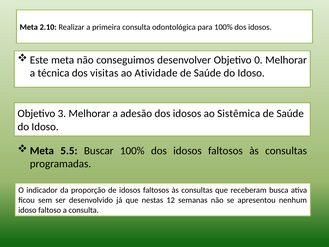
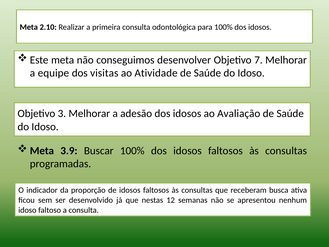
0: 0 -> 7
técnica: técnica -> equipe
Sistêmica: Sistêmica -> Avaliação
5.5: 5.5 -> 3.9
